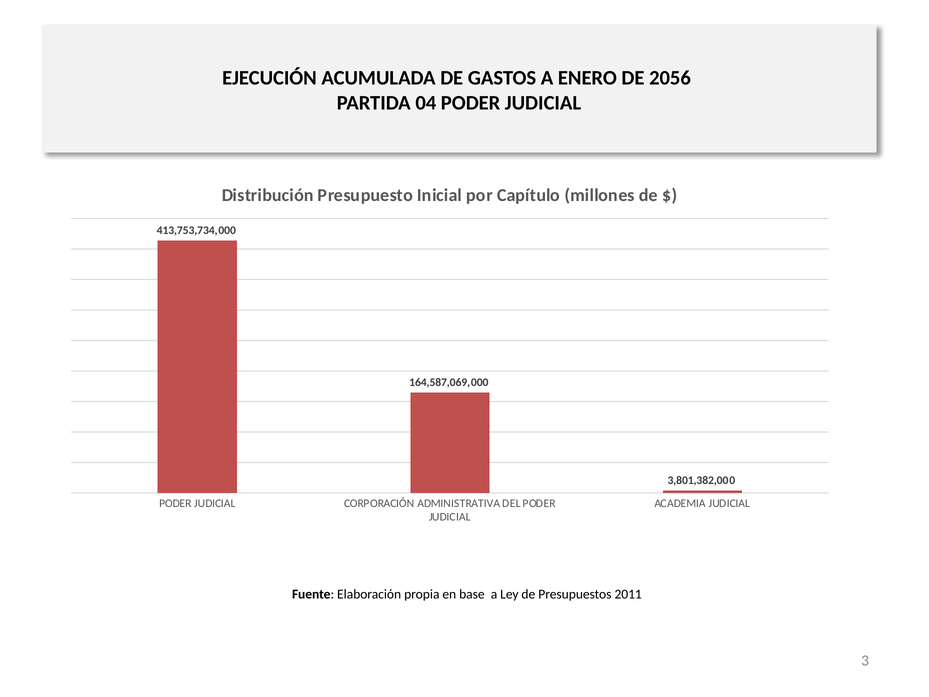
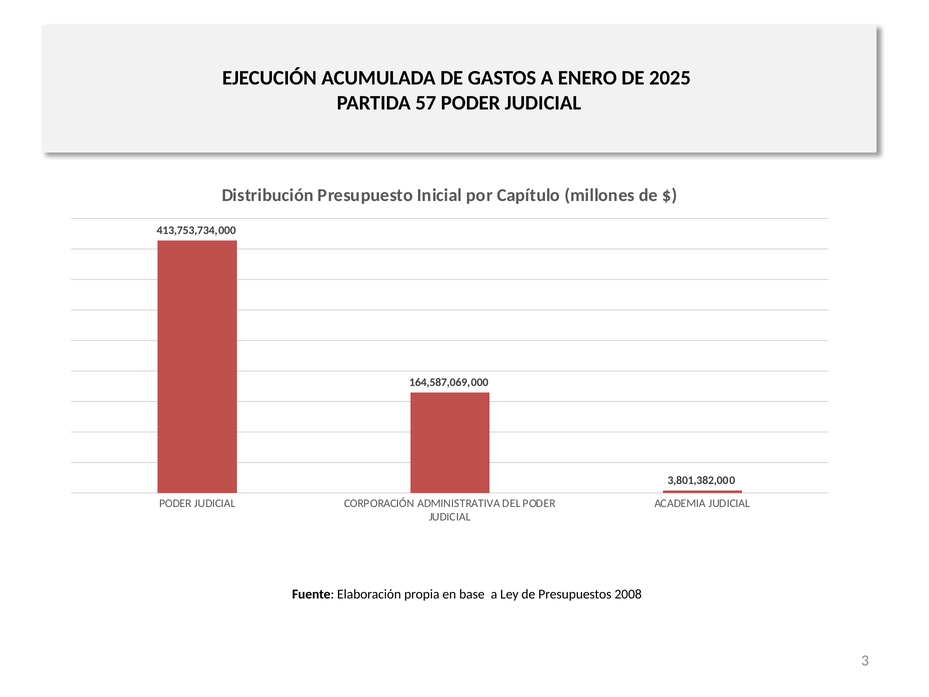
2056: 2056 -> 2025
04: 04 -> 57
2011: 2011 -> 2008
